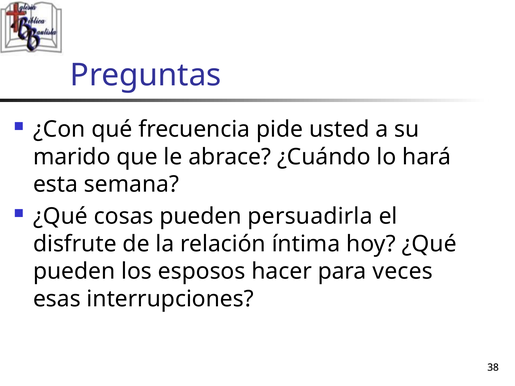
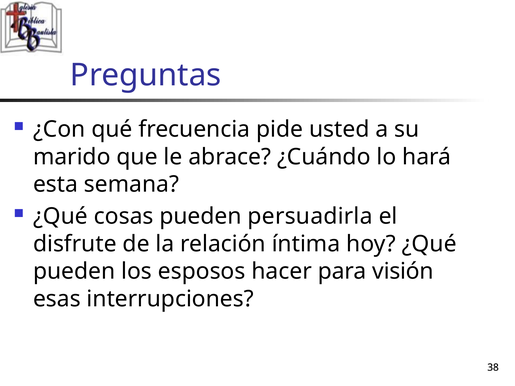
veces: veces -> visión
